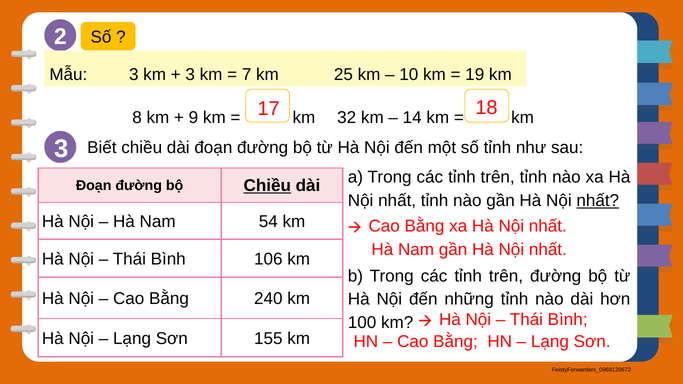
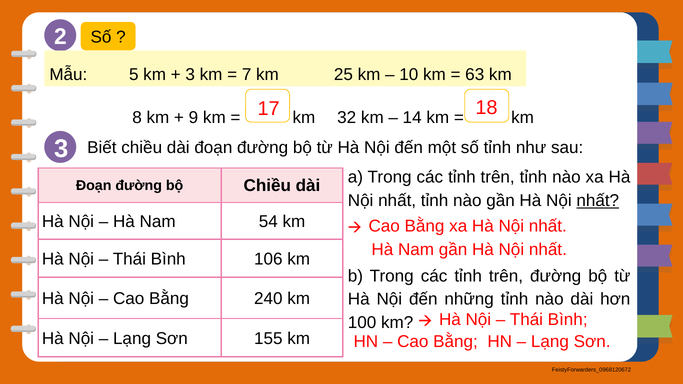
Mẫu 3: 3 -> 5
19: 19 -> 63
Chiều at (267, 186) underline: present -> none
